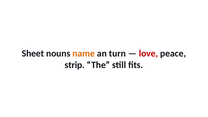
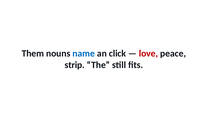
Sheet: Sheet -> Them
name colour: orange -> blue
turn: turn -> click
